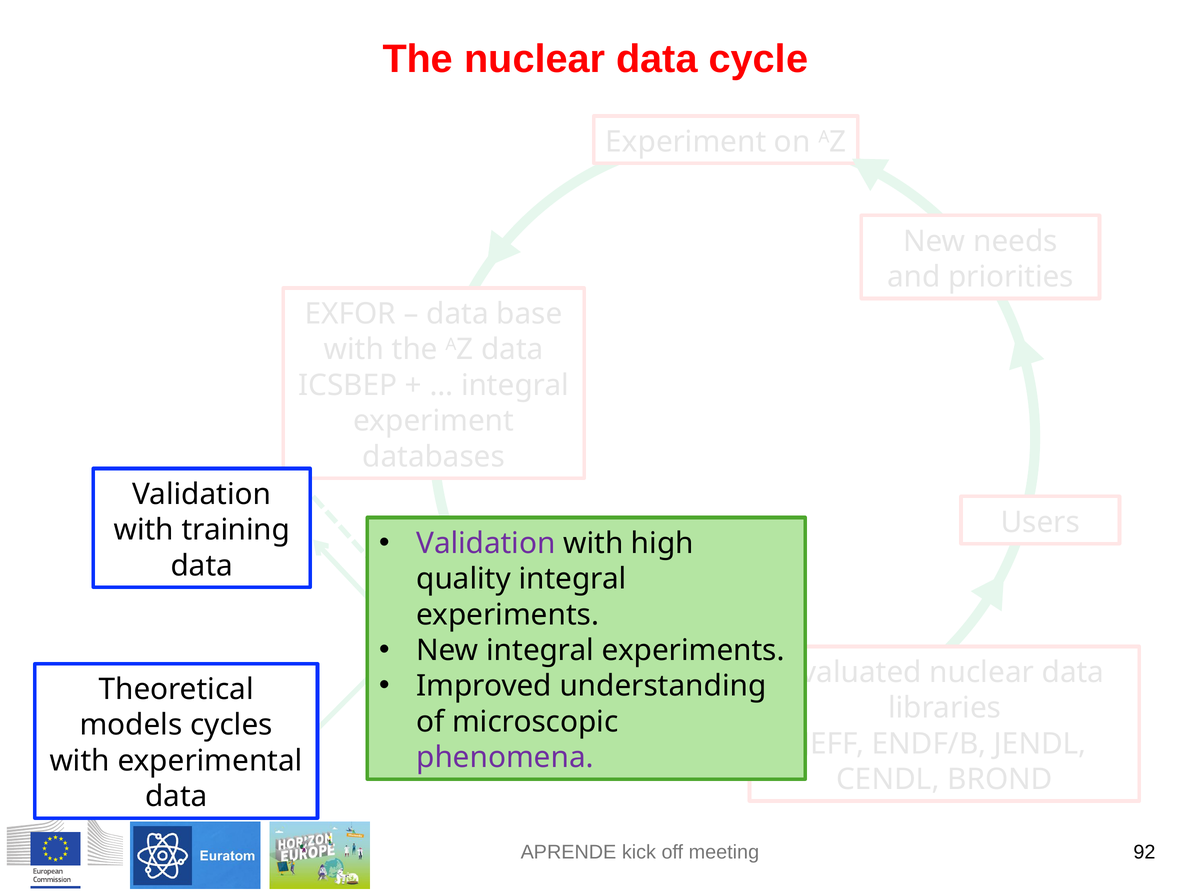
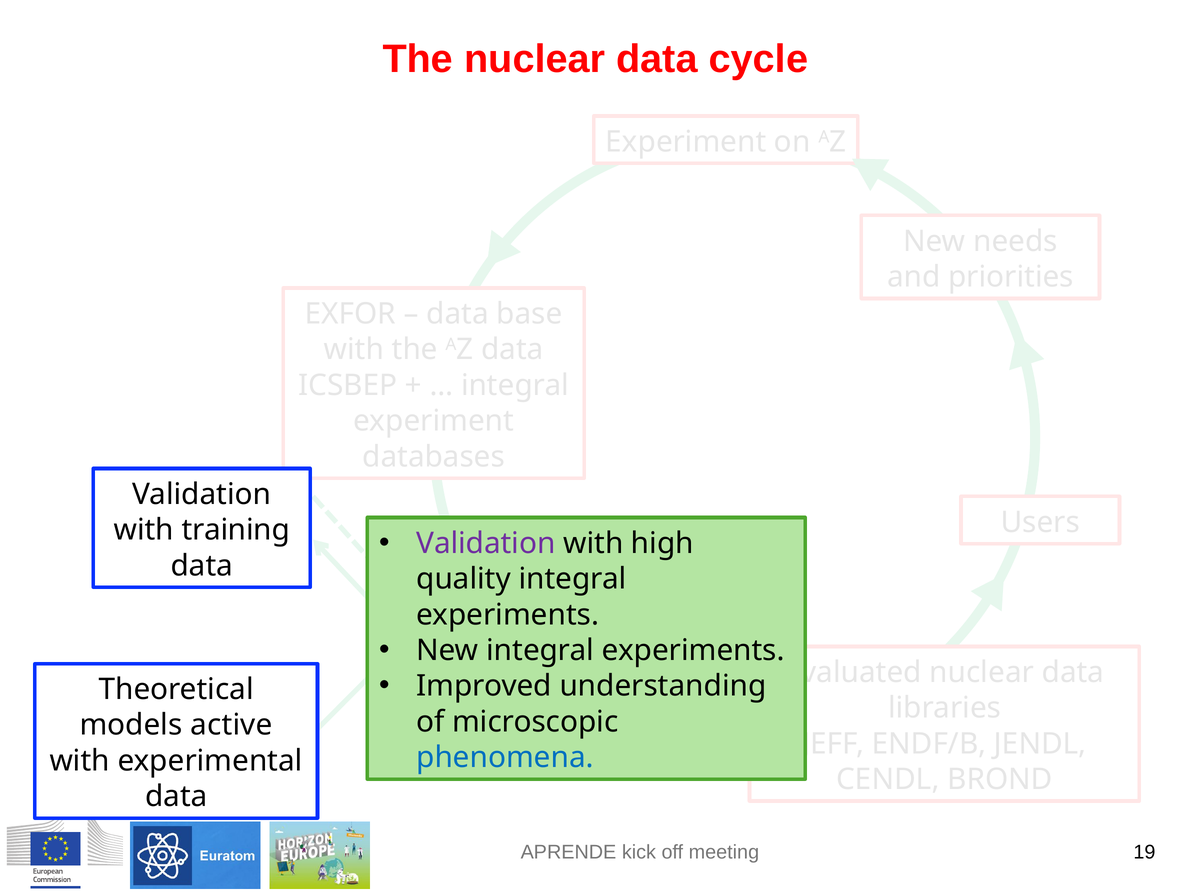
cycles: cycles -> active
phenomena colour: purple -> blue
92: 92 -> 19
